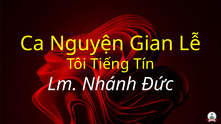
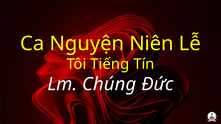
Gian: Gian -> Niên
Nhánh: Nhánh -> Chúng
